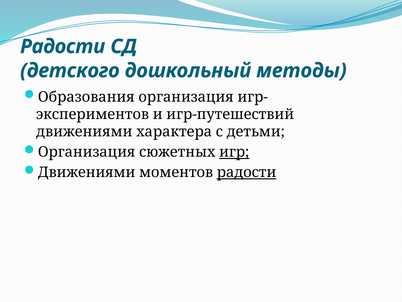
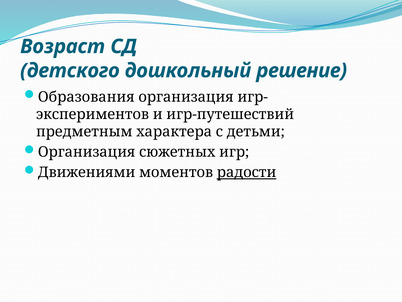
Радости at (63, 46): Радости -> Возраст
методы: методы -> решение
движениями at (84, 132): движениями -> предметным
игр underline: present -> none
